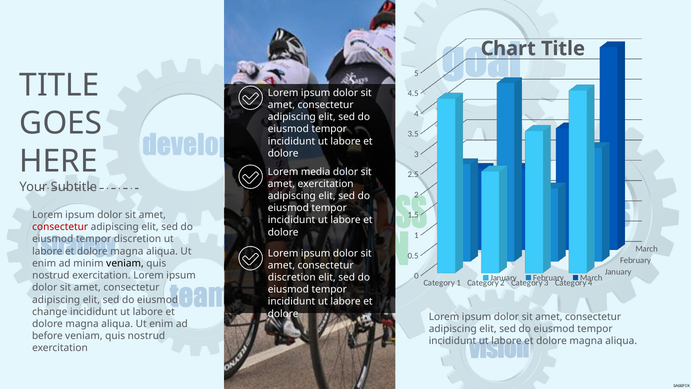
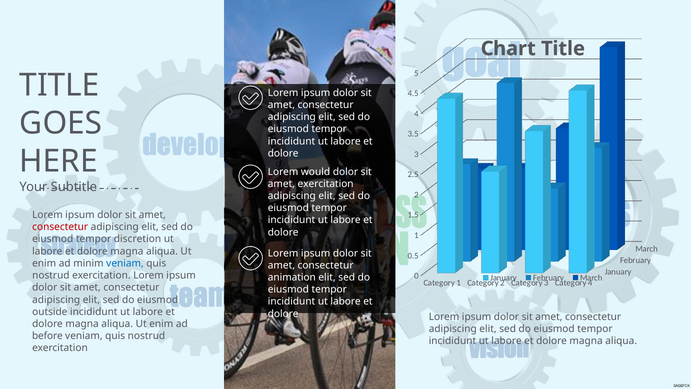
media: media -> would
veniam at (125, 263) colour: black -> blue
discretion at (292, 277): discretion -> animation
change: change -> outside
